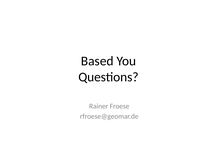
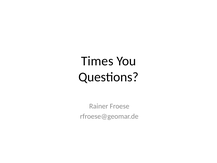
Based: Based -> Times
